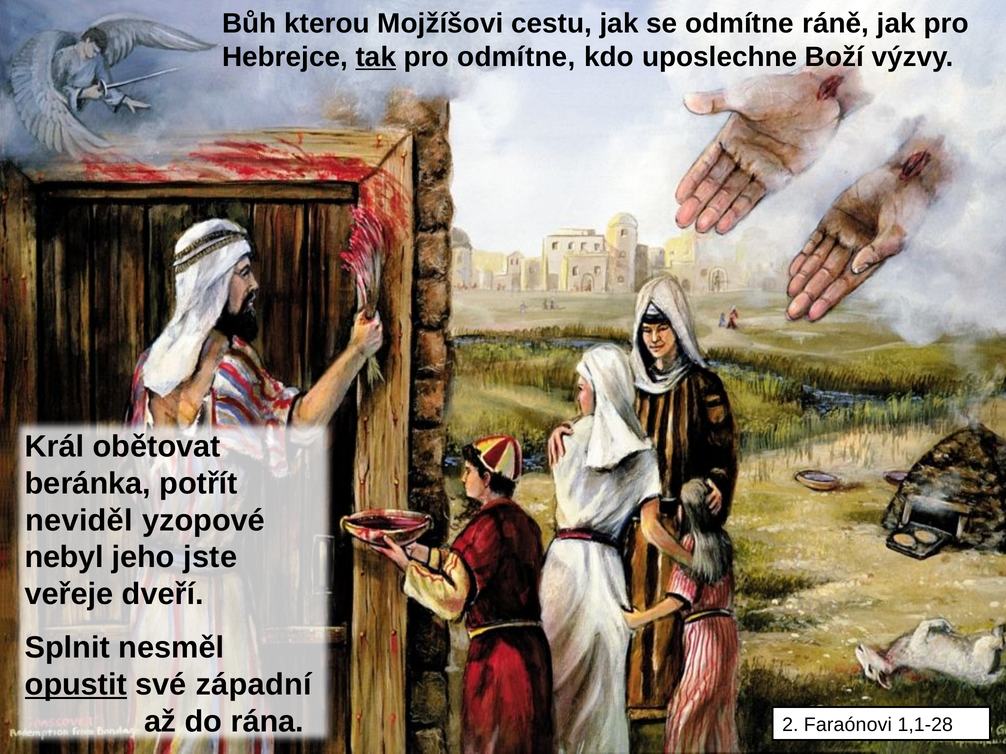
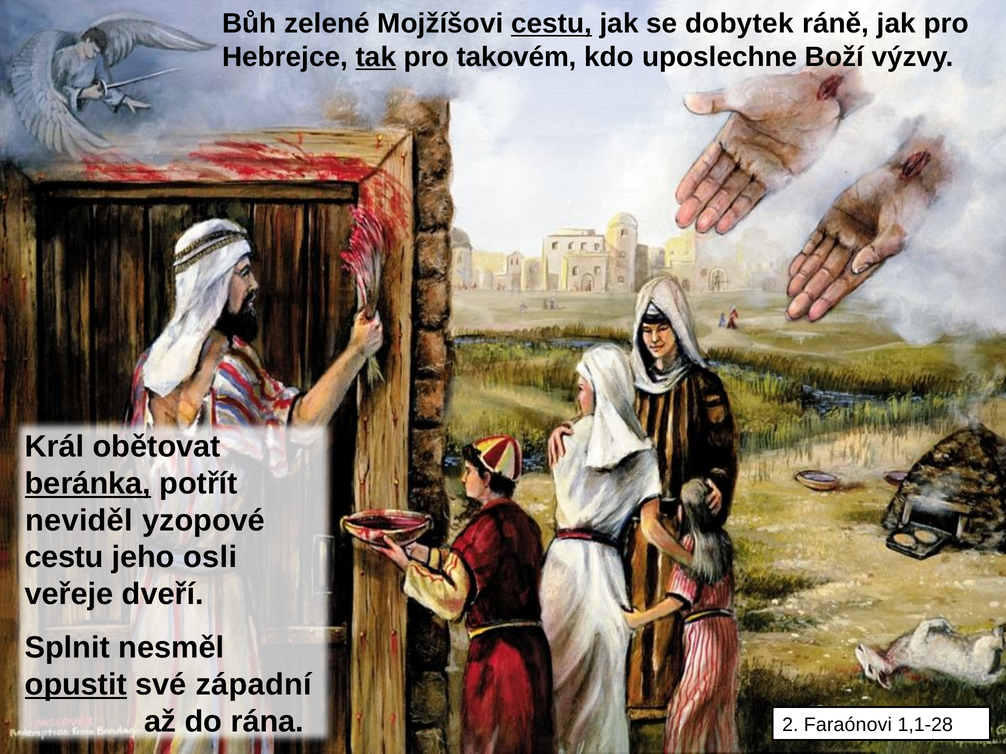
kterou: kterou -> zelené
cestu at (551, 24) underline: none -> present
se odmítne: odmítne -> dobytek
pro odmítne: odmítne -> takovém
beránka underline: none -> present
nebyl at (64, 558): nebyl -> cestu
jste: jste -> osli
